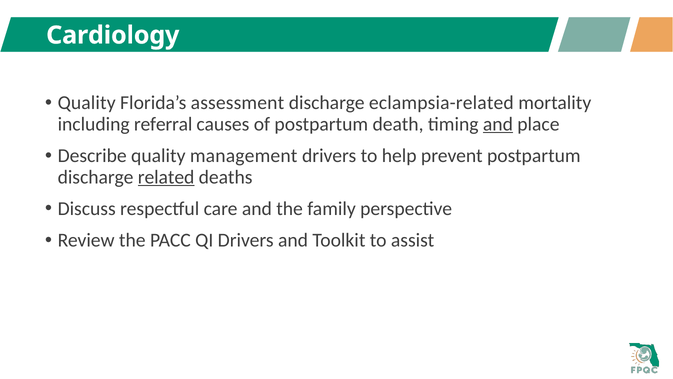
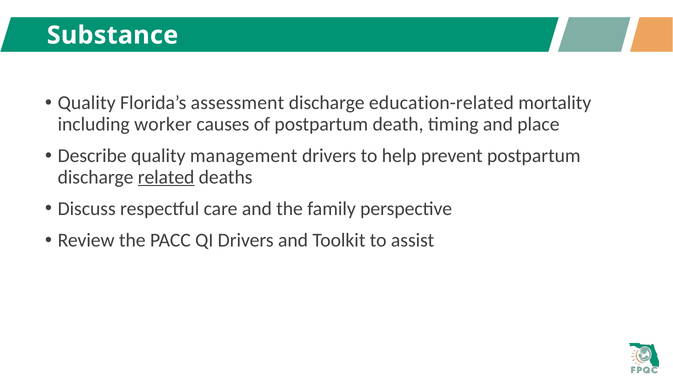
Cardiology: Cardiology -> Substance
eclampsia-related: eclampsia-related -> education-related
referral: referral -> worker
and at (498, 124) underline: present -> none
